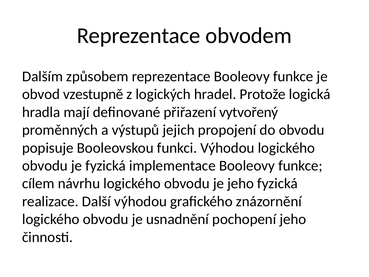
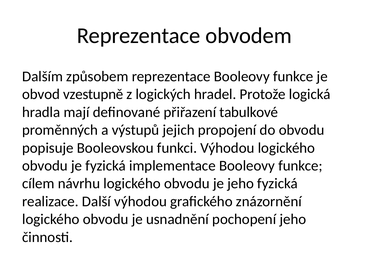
vytvořený: vytvořený -> tabulkové
